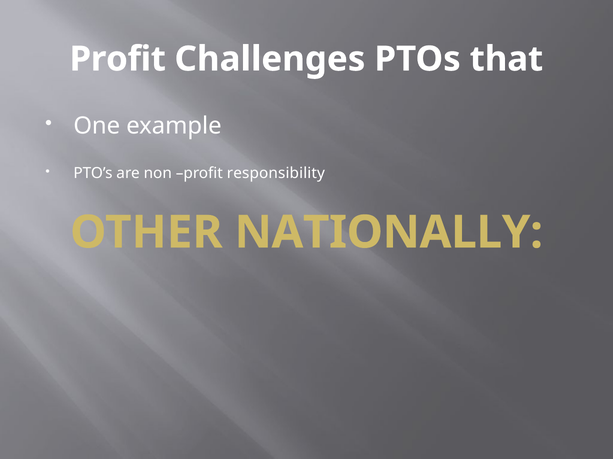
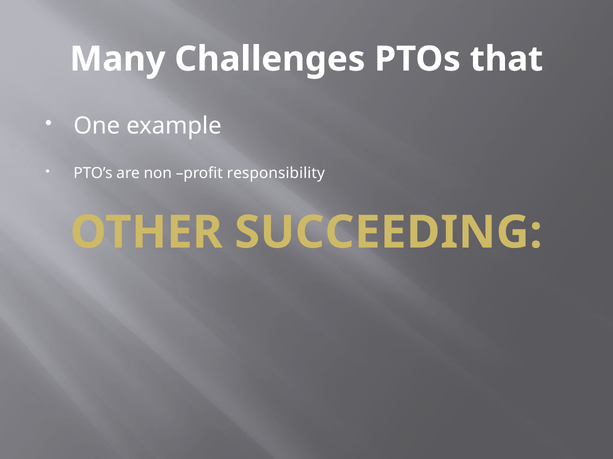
Profit at (118, 59): Profit -> Many
NATIONALLY: NATIONALLY -> SUCCEEDING
